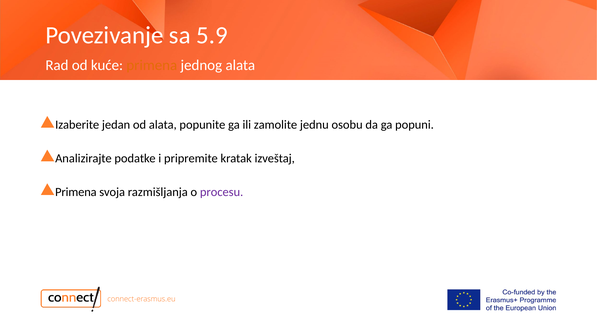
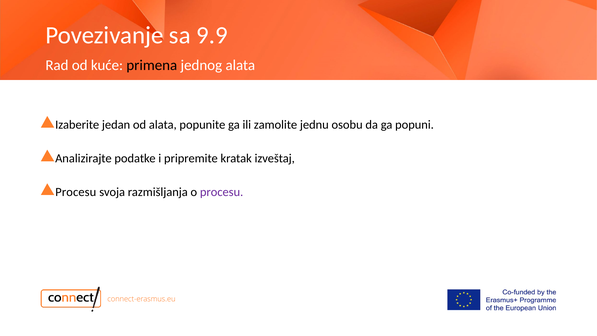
5.9: 5.9 -> 9.9
primena at (152, 65) colour: orange -> black
Primena at (76, 192): Primena -> Procesu
